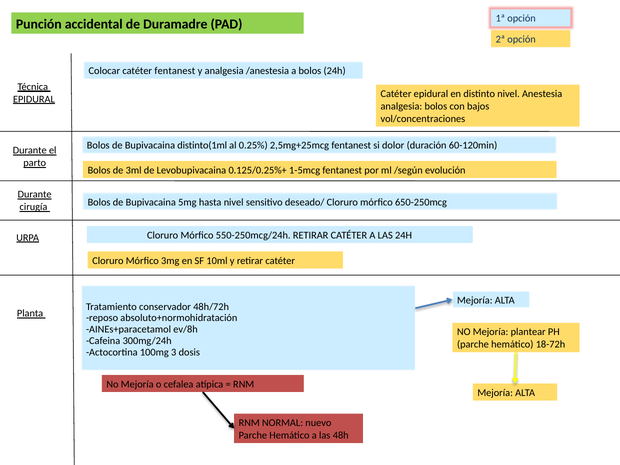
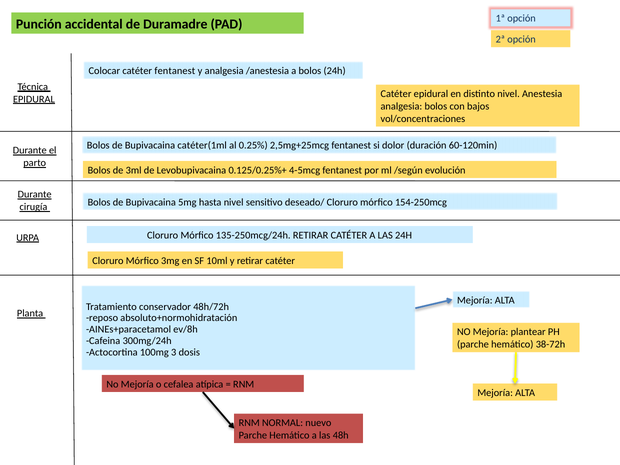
distinto(1ml: distinto(1ml -> catéter(1ml
1-5mcg: 1-5mcg -> 4-5mcg
650-250mcg: 650-250mcg -> 154-250mcg
550-250mcg/24h: 550-250mcg/24h -> 135-250mcg/24h
18-72h: 18-72h -> 38-72h
